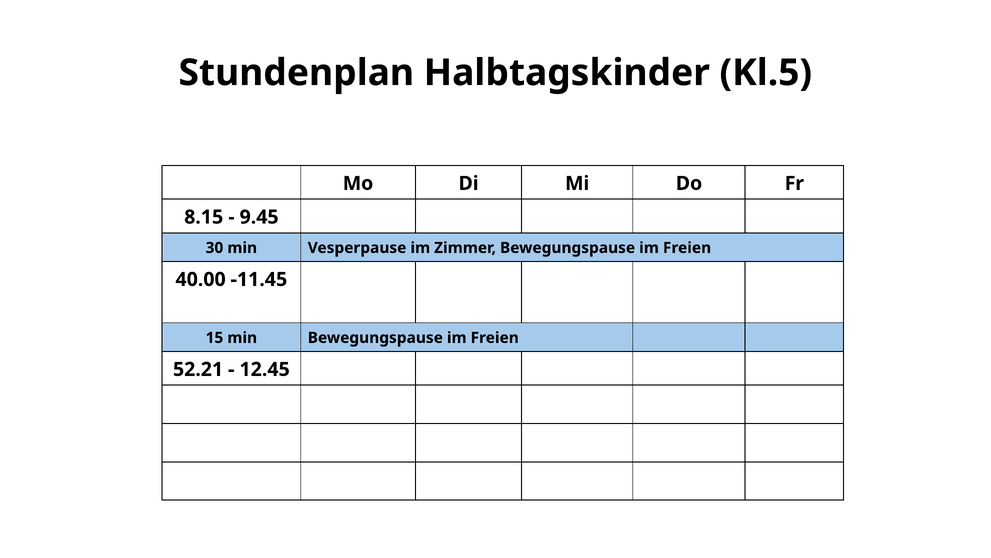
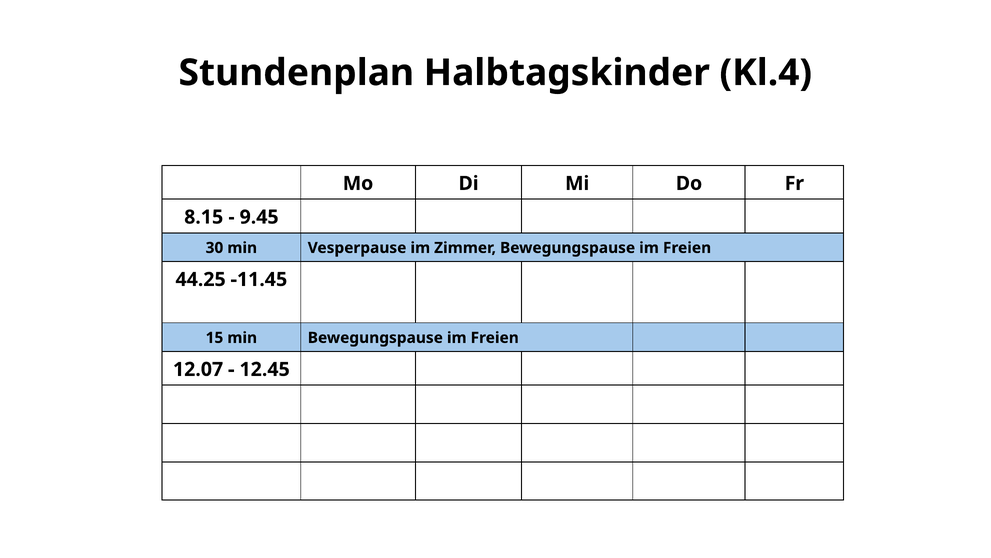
Kl.5: Kl.5 -> Kl.4
40.00: 40.00 -> 44.25
52.21: 52.21 -> 12.07
